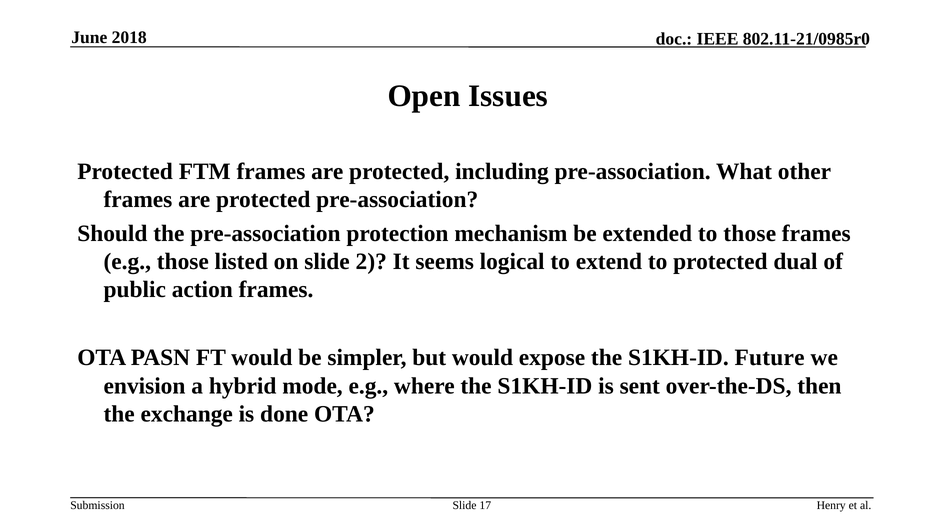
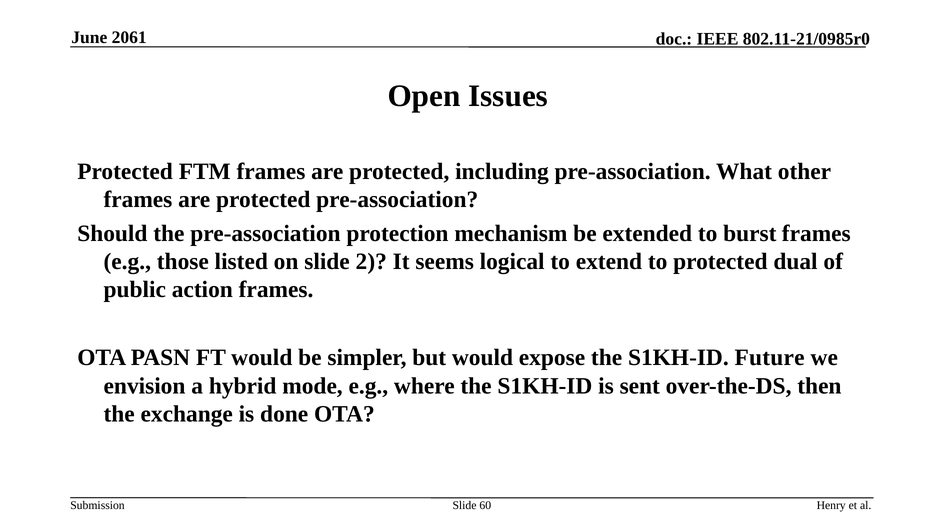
2018: 2018 -> 2061
to those: those -> burst
17: 17 -> 60
